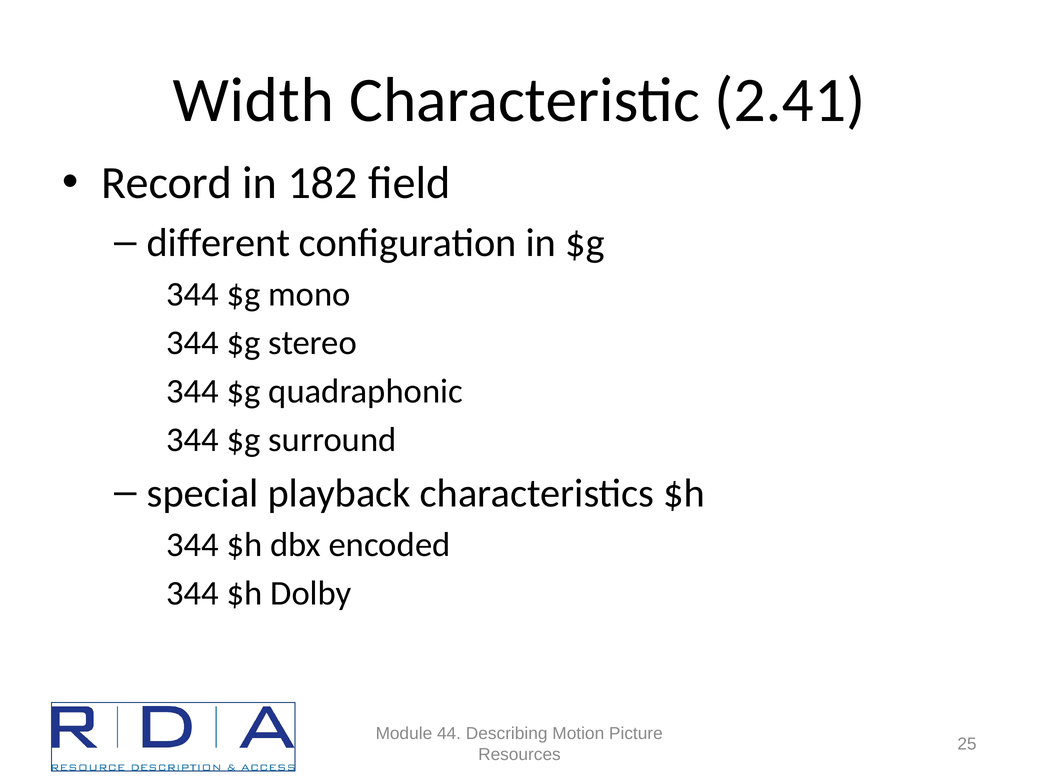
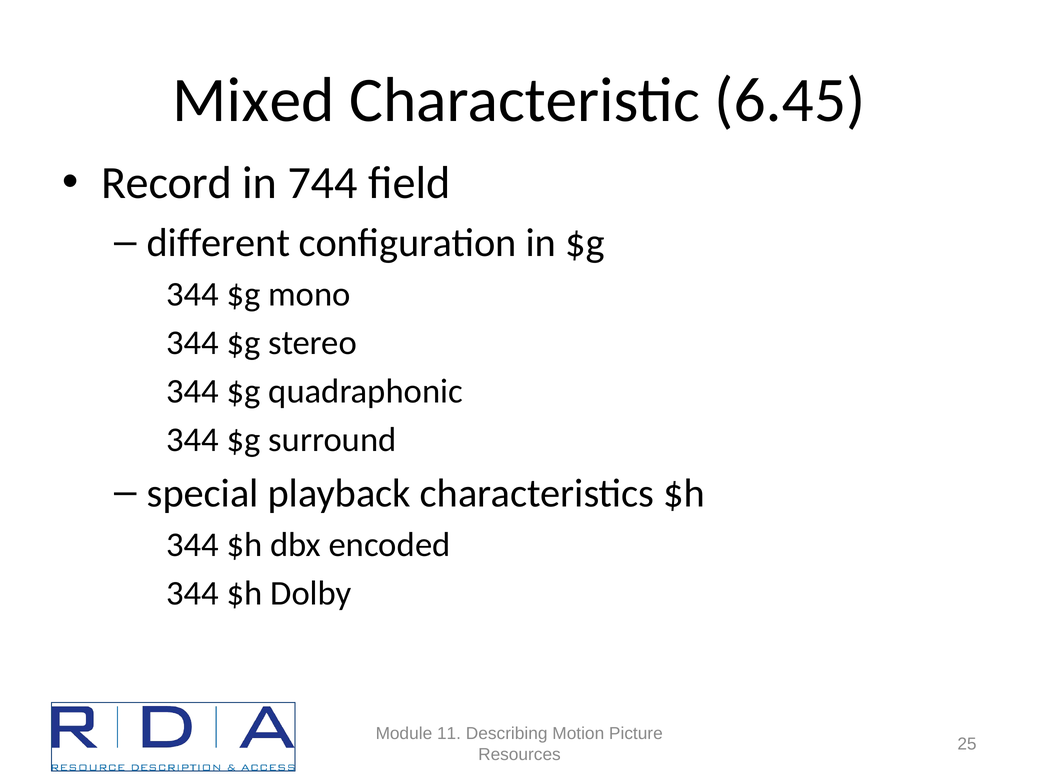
Width: Width -> Mixed
2.41: 2.41 -> 6.45
182: 182 -> 744
44: 44 -> 11
